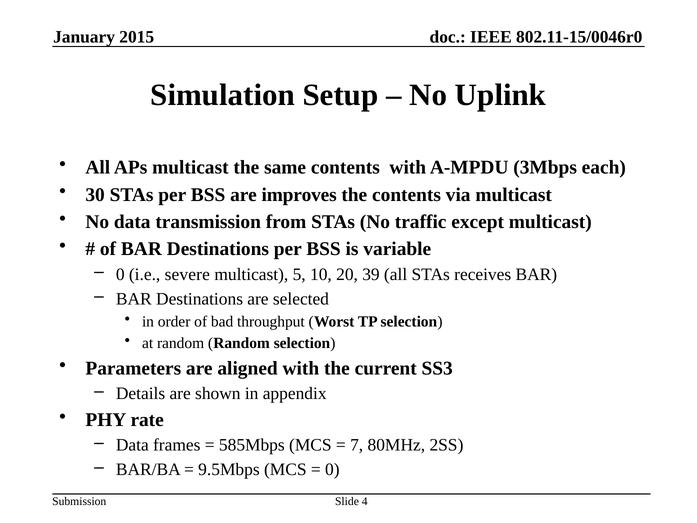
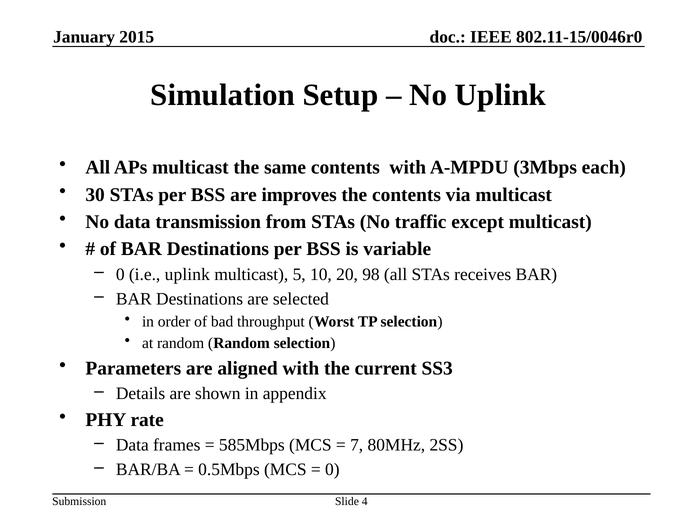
i.e severe: severe -> uplink
39: 39 -> 98
9.5Mbps: 9.5Mbps -> 0.5Mbps
